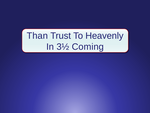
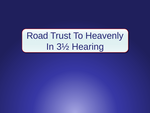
Than: Than -> Road
Coming: Coming -> Hearing
